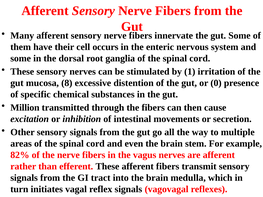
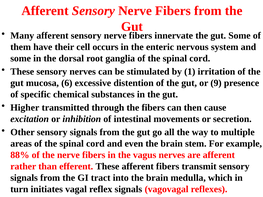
8: 8 -> 6
0: 0 -> 9
Million: Million -> Higher
82%: 82% -> 88%
